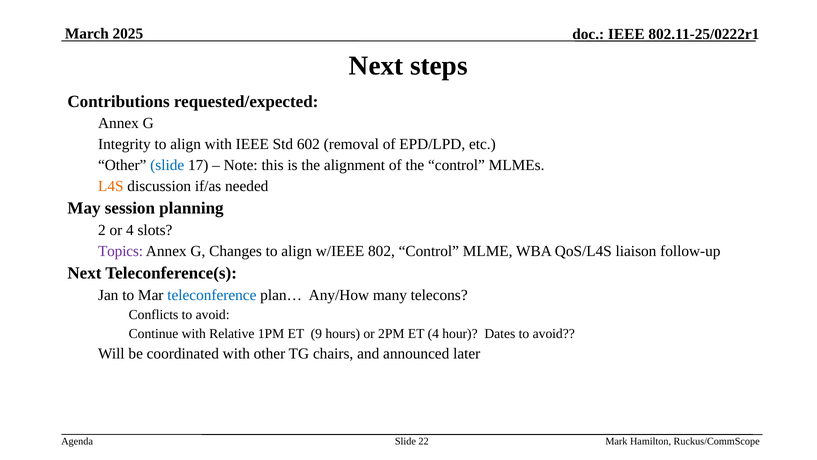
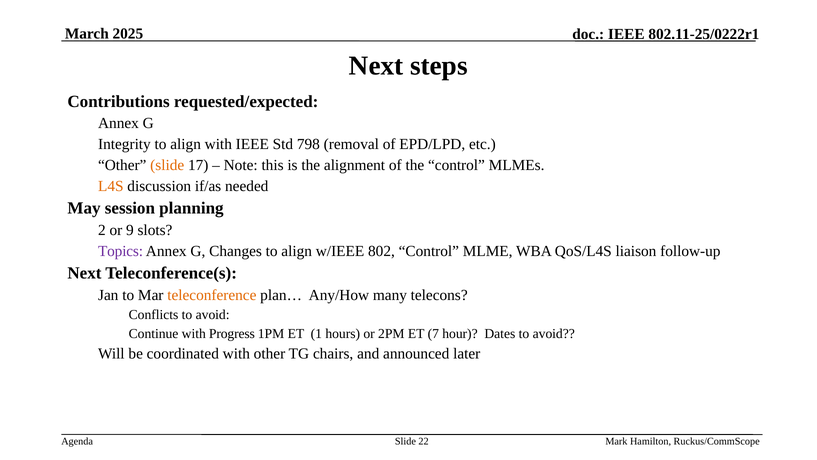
602: 602 -> 798
slide at (167, 165) colour: blue -> orange
or 4: 4 -> 9
teleconference colour: blue -> orange
Relative: Relative -> Progress
9: 9 -> 1
ET 4: 4 -> 7
